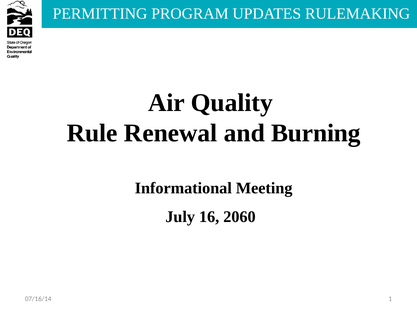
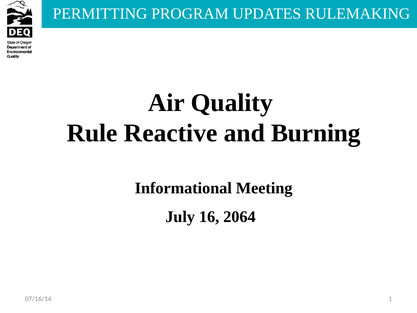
Renewal: Renewal -> Reactive
2060: 2060 -> 2064
